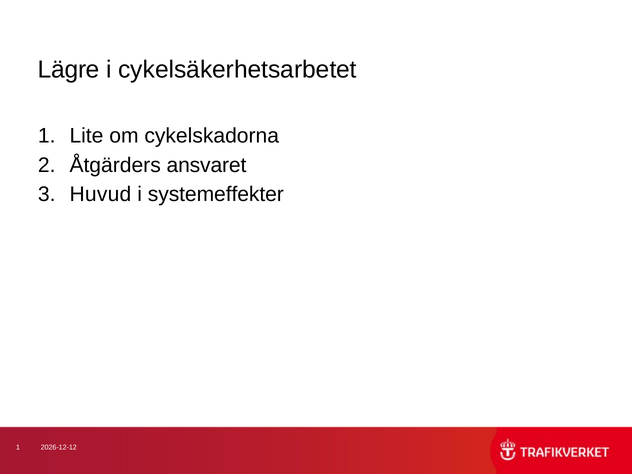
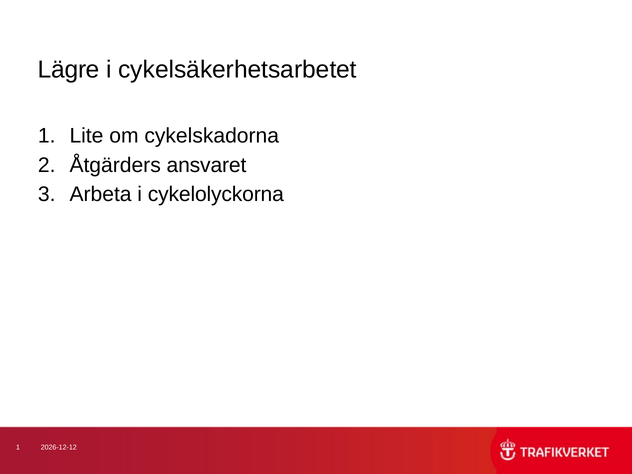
Huvud: Huvud -> Arbeta
systemeffekter: systemeffekter -> cykelolyckorna
